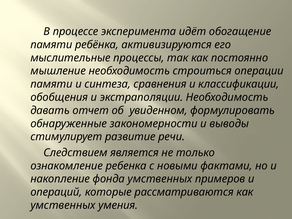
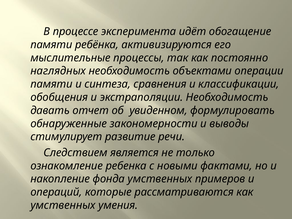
мышление: мышление -> наглядных
строиться: строиться -> объектами
